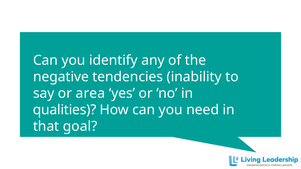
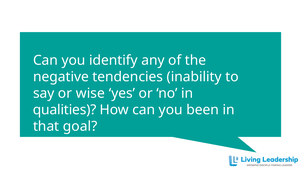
area: area -> wise
need: need -> been
